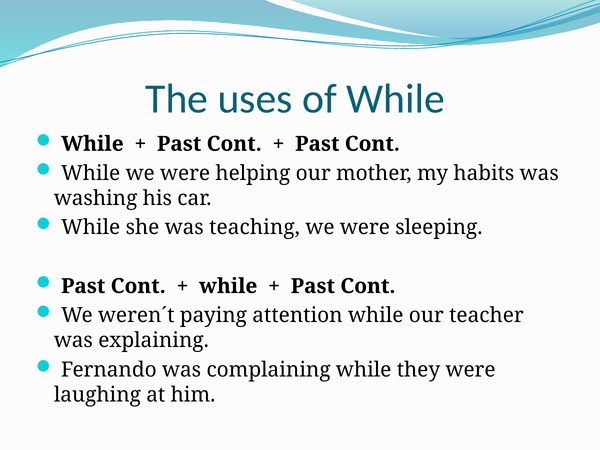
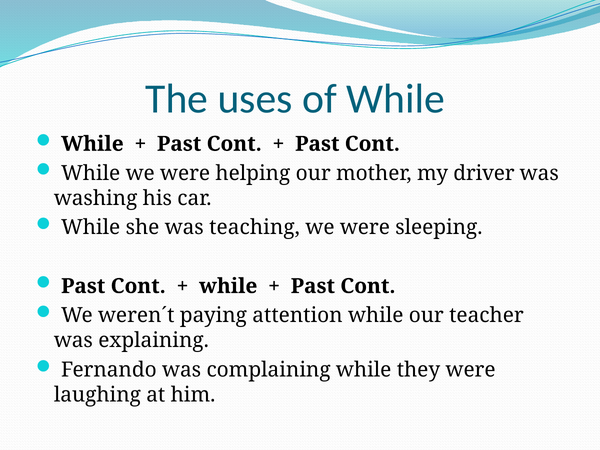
habits: habits -> driver
